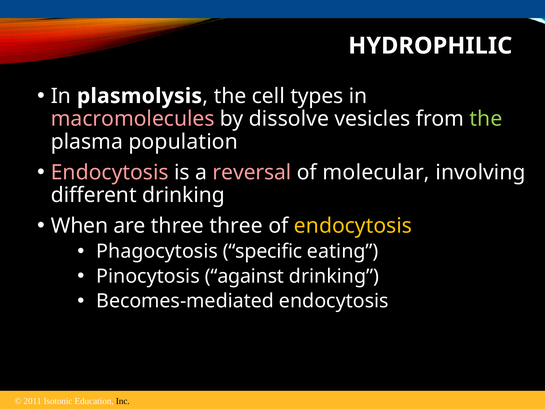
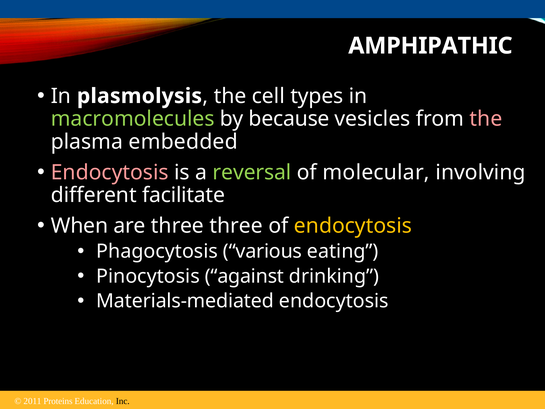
HYDROPHILIC: HYDROPHILIC -> AMPHIPATHIC
macromolecules colour: pink -> light green
dissolve: dissolve -> because
the at (486, 119) colour: light green -> pink
population: population -> embedded
reversal colour: pink -> light green
different drinking: drinking -> facilitate
specific: specific -> various
Becomes-mediated: Becomes-mediated -> Materials-mediated
Isotonic: Isotonic -> Proteins
